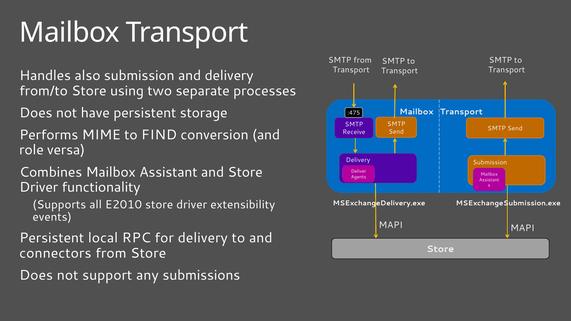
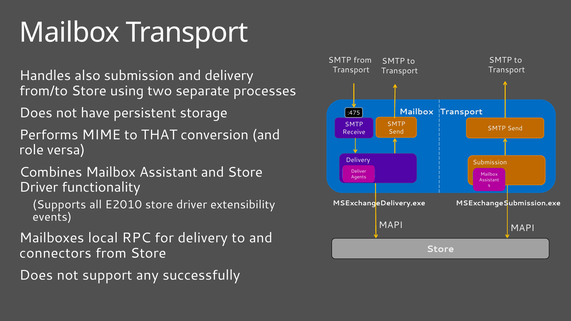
FIND: FIND -> THAT
Persistent at (52, 238): Persistent -> Mailboxes
submissions: submissions -> successfully
